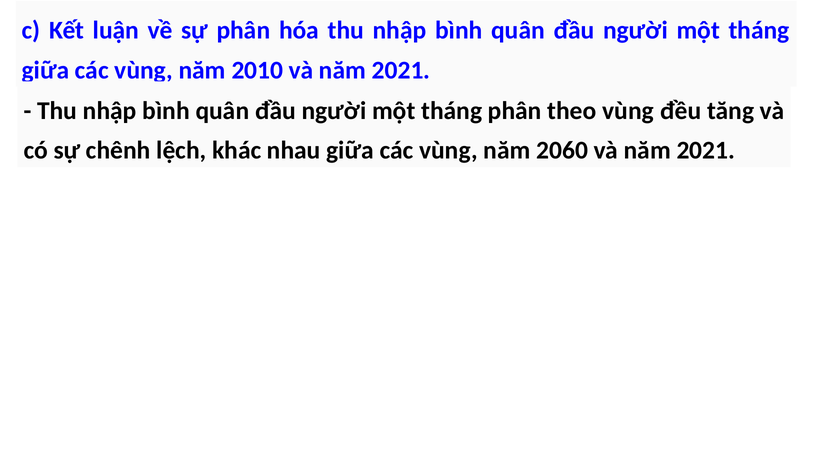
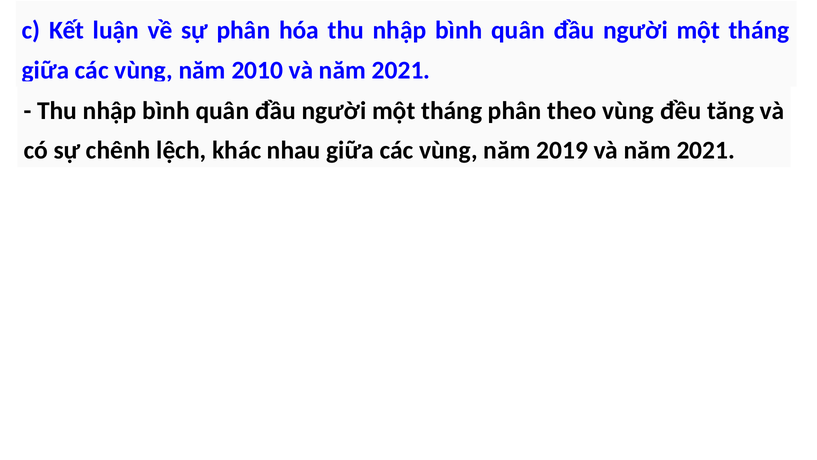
2060: 2060 -> 2019
